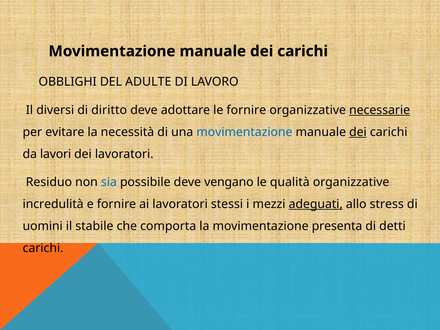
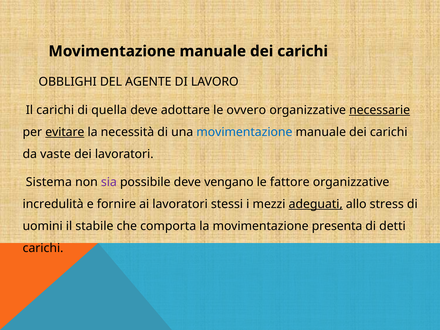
ADULTE: ADULTE -> AGENTE
Il diversi: diversi -> carichi
diritto: diritto -> quella
le fornire: fornire -> ovvero
evitare underline: none -> present
dei at (358, 132) underline: present -> none
lavori: lavori -> vaste
Residuo: Residuo -> Sistema
sia colour: blue -> purple
qualità: qualità -> fattore
